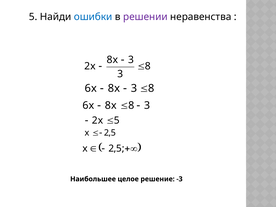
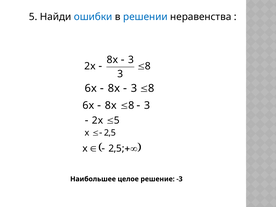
решении colour: purple -> blue
